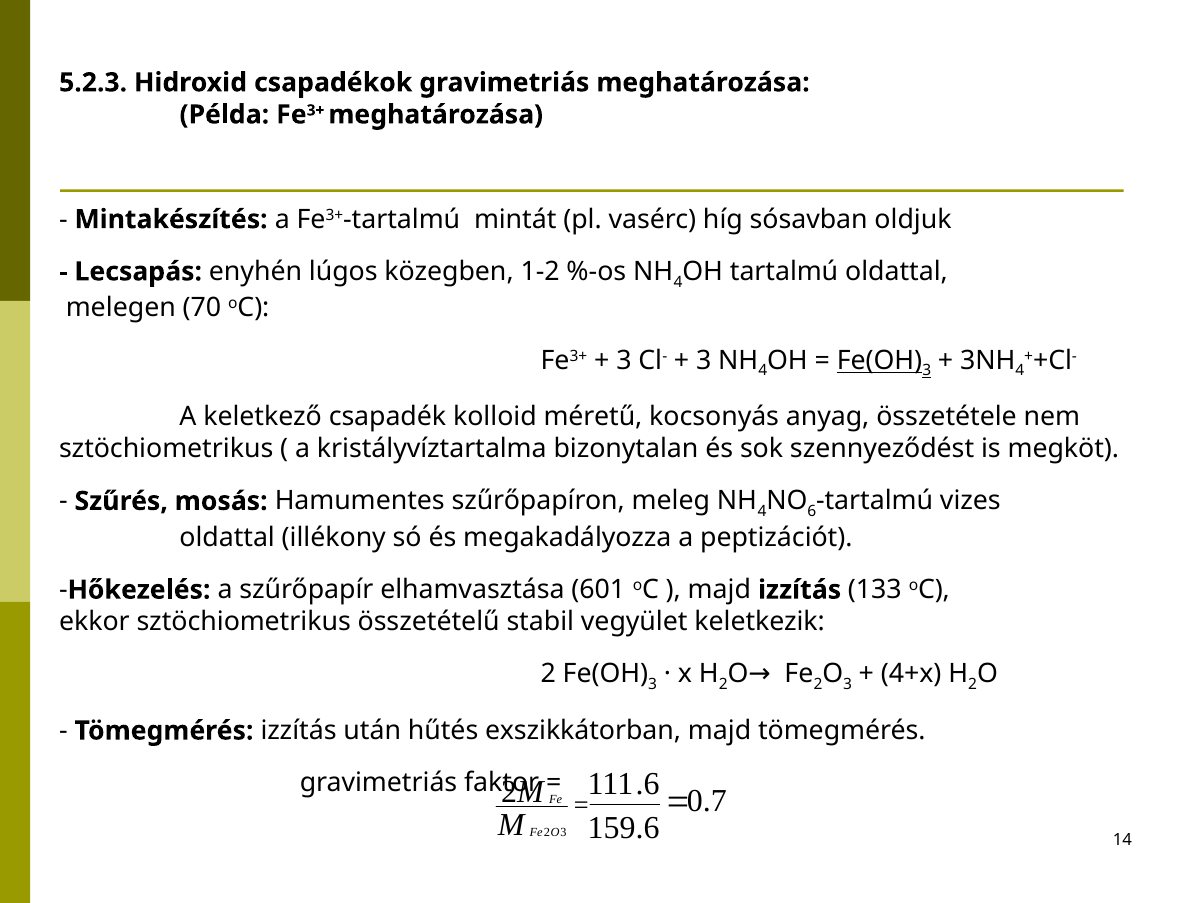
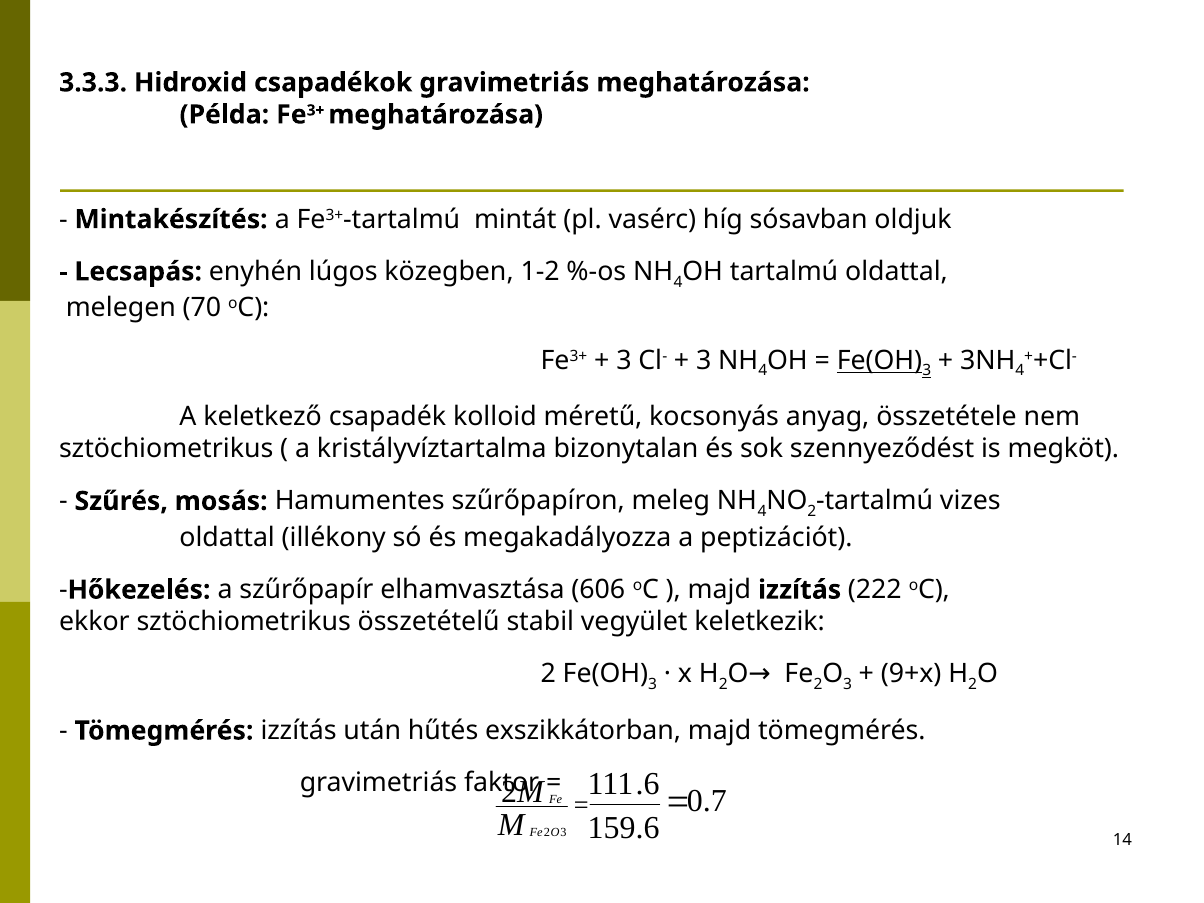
5.2.3: 5.2.3 -> 3.3.3
6 at (812, 512): 6 -> 2
601: 601 -> 606
133: 133 -> 222
4+x: 4+x -> 9+x
